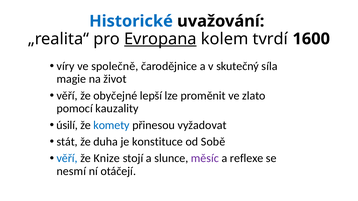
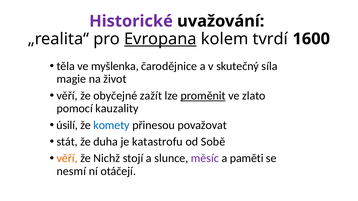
Historické colour: blue -> purple
víry: víry -> těla
společně: společně -> myšlenka
lepší: lepší -> zažít
proměnit underline: none -> present
vyžadovat: vyžadovat -> považovat
konstituce: konstituce -> katastrofu
věří at (67, 159) colour: blue -> orange
Knize: Knize -> Nichž
reflexe: reflexe -> paměti
